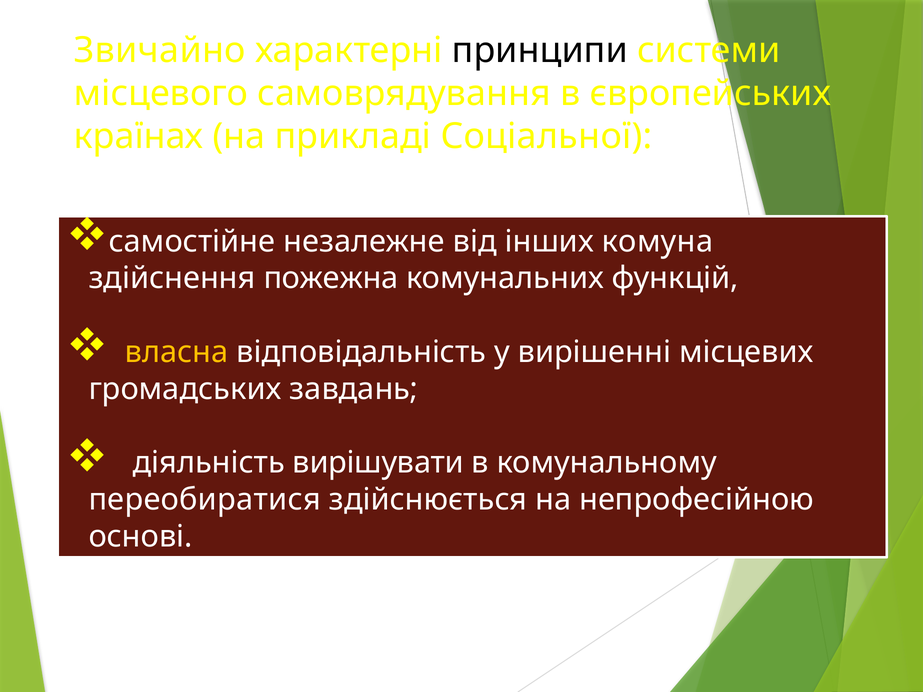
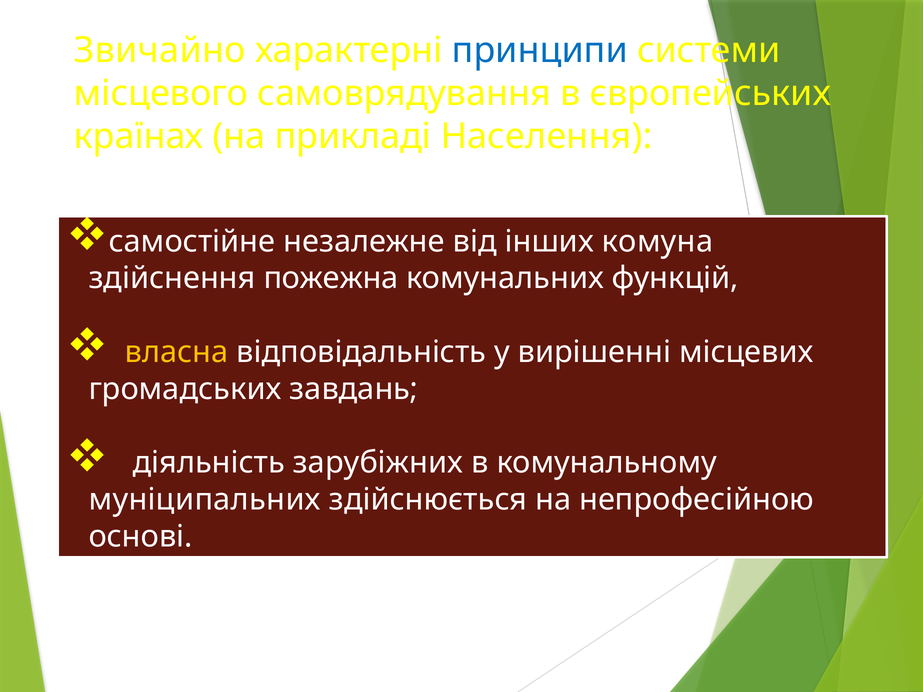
принципи colour: black -> blue
Соціальної: Соціальної -> Населення
вирішувати: вирішувати -> зарубіжних
переобиратися: переобиратися -> муніципальних
